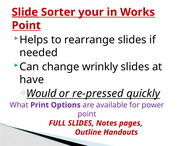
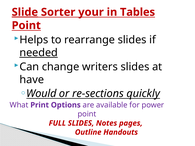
Works: Works -> Tables
needed underline: none -> present
wrinkly: wrinkly -> writers
re-pressed: re-pressed -> re-sections
